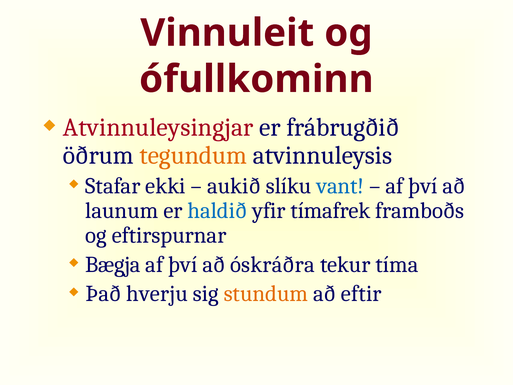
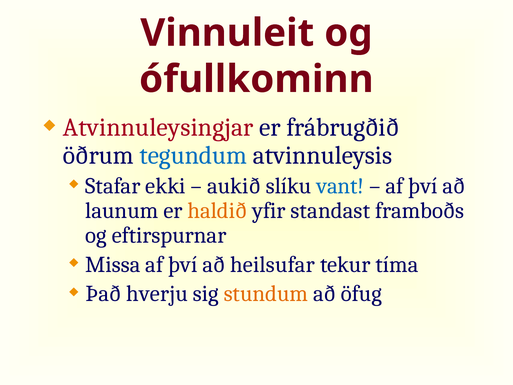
tegundum colour: orange -> blue
haldið colour: blue -> orange
tímafrek: tímafrek -> standast
Bægja: Bægja -> Missa
óskráðra: óskráðra -> heilsufar
eftir: eftir -> öfug
